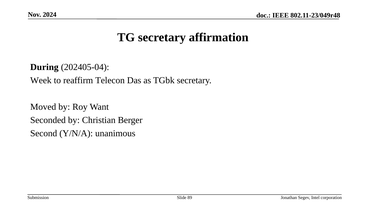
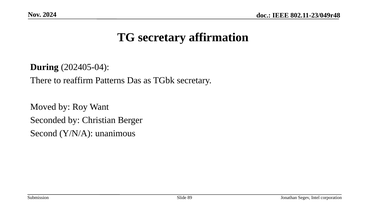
Week: Week -> There
Telecon: Telecon -> Patterns
